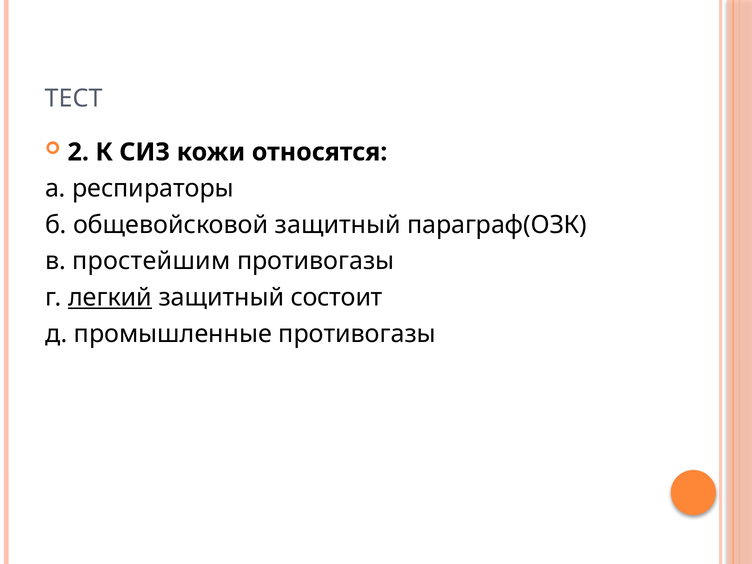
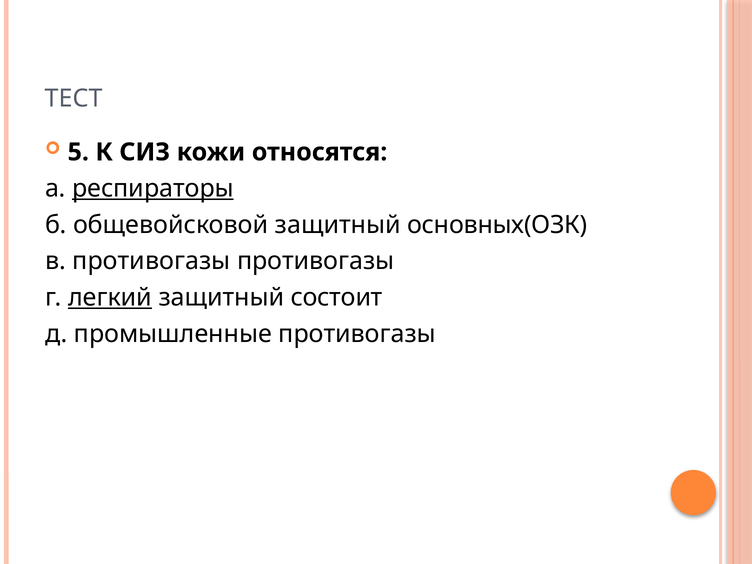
2: 2 -> 5
респираторы underline: none -> present
параграф(ОЗК: параграф(ОЗК -> основных(ОЗК
в простейшим: простейшим -> противогазы
